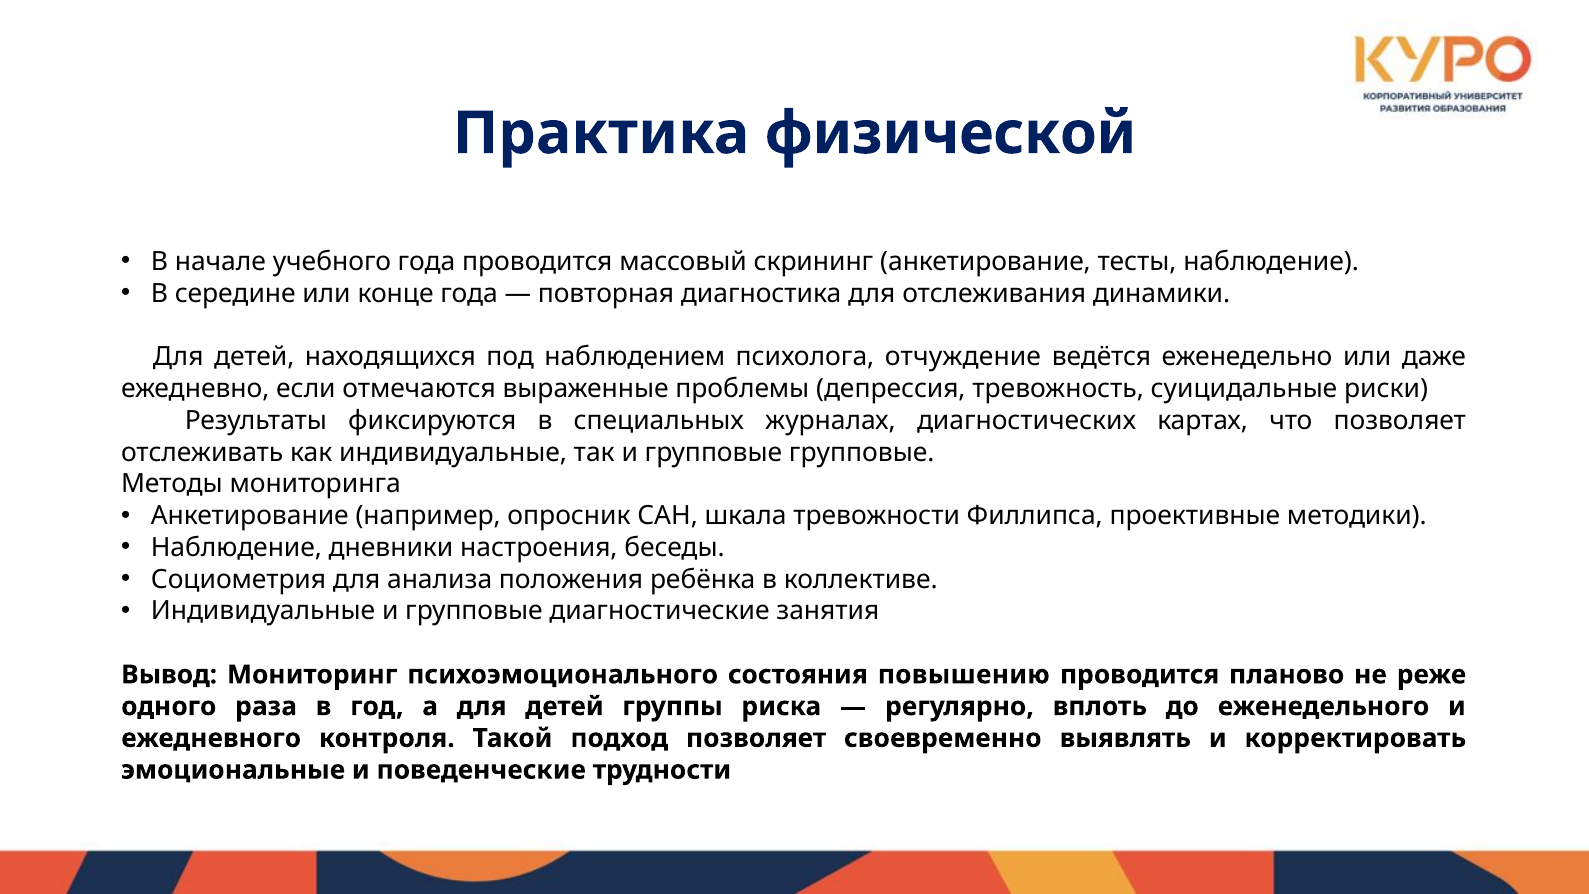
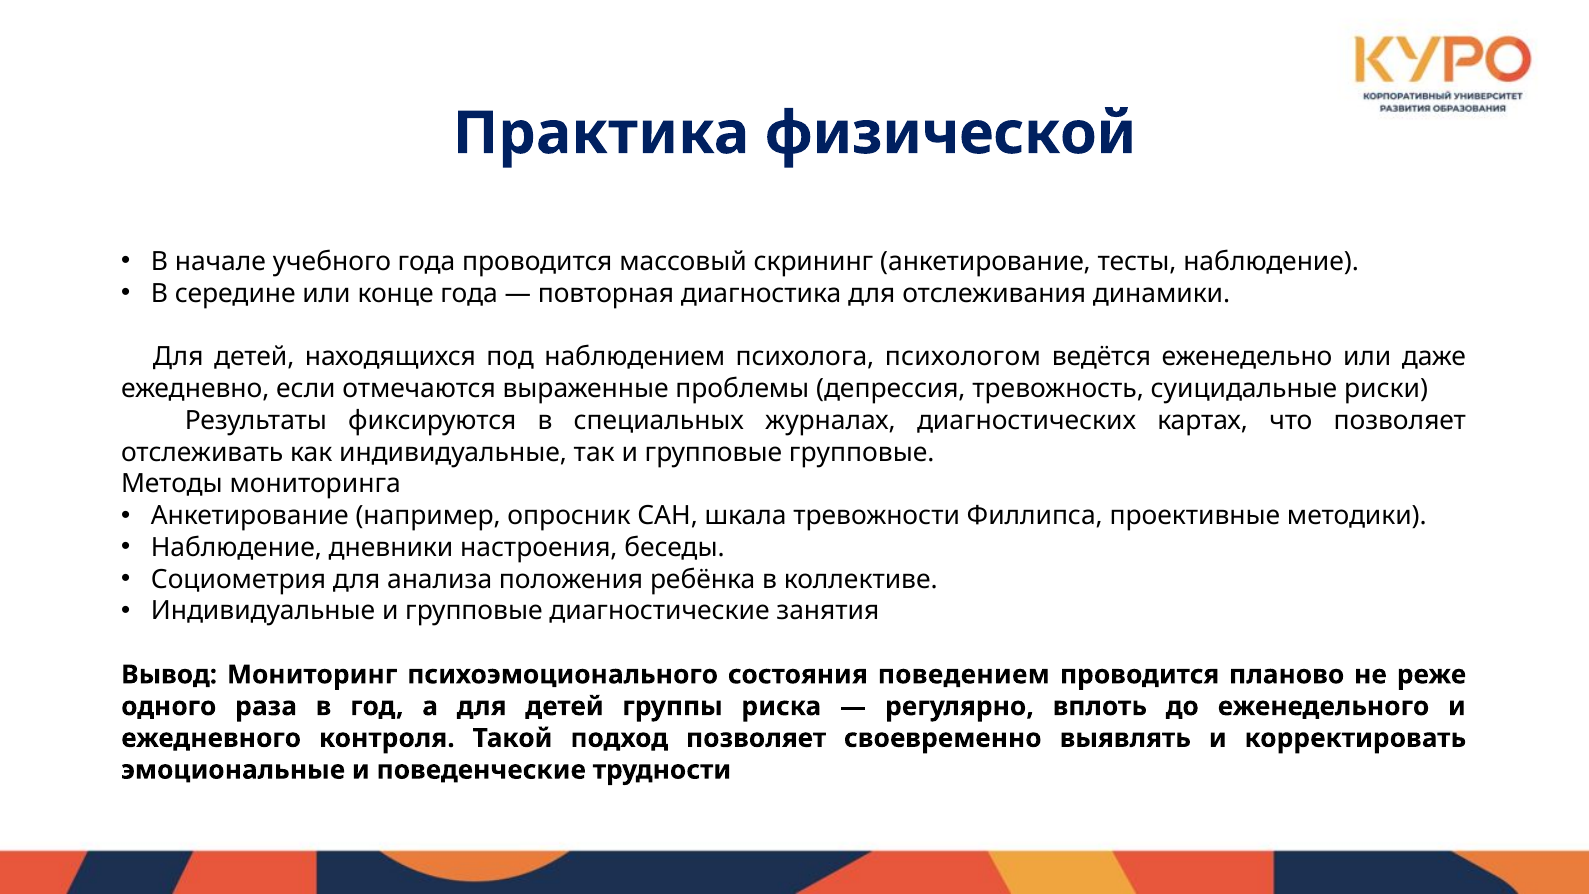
отчуждение: отчуждение -> психологом
повышению: повышению -> поведением
